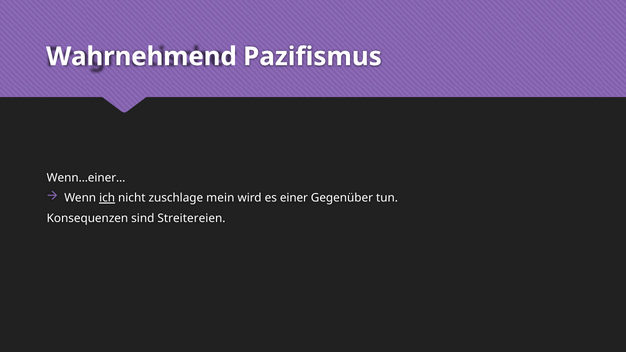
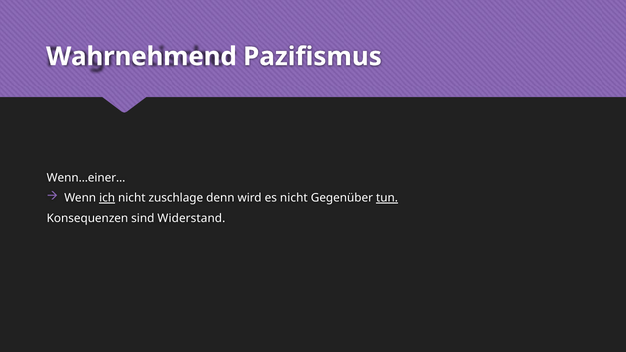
mein: mein -> denn
es einer: einer -> nicht
tun underline: none -> present
Streitereien: Streitereien -> Widerstand
